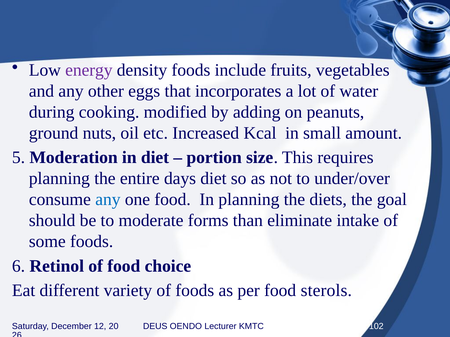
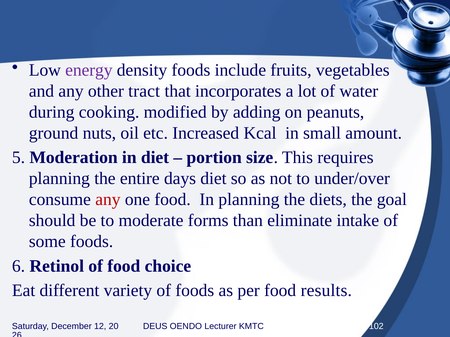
eggs: eggs -> tract
any at (108, 200) colour: blue -> red
sterols: sterols -> results
